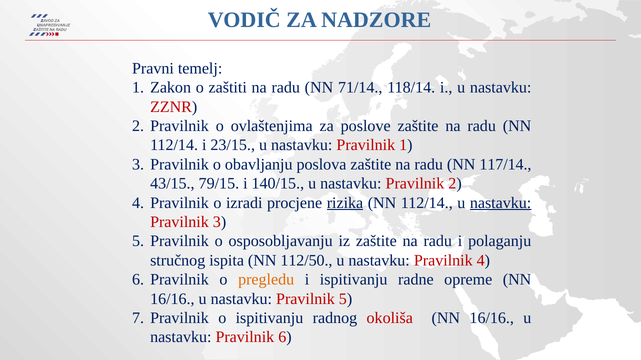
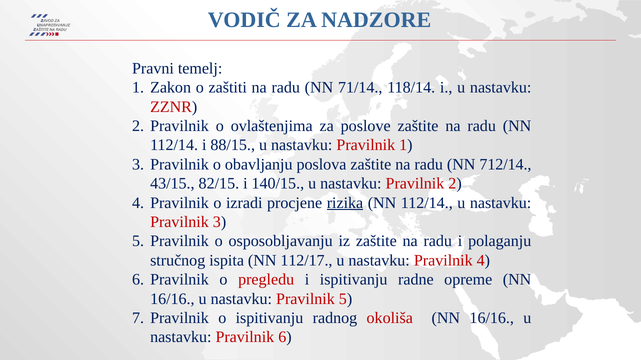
23/15: 23/15 -> 88/15
117/14: 117/14 -> 712/14
79/15: 79/15 -> 82/15
nastavku at (501, 203) underline: present -> none
112/50: 112/50 -> 112/17
pregledu colour: orange -> red
